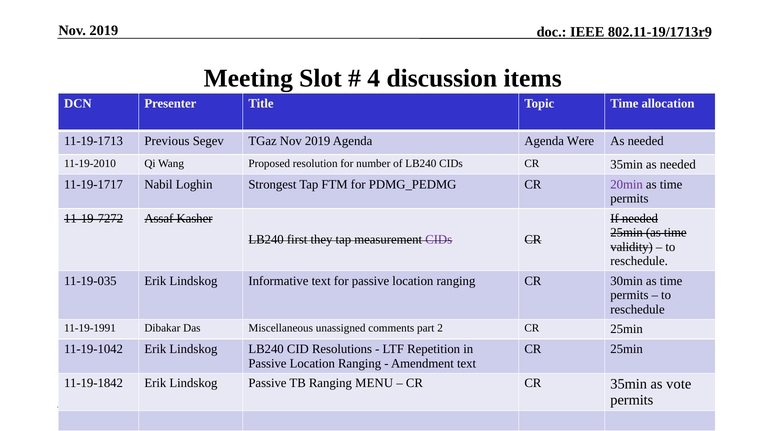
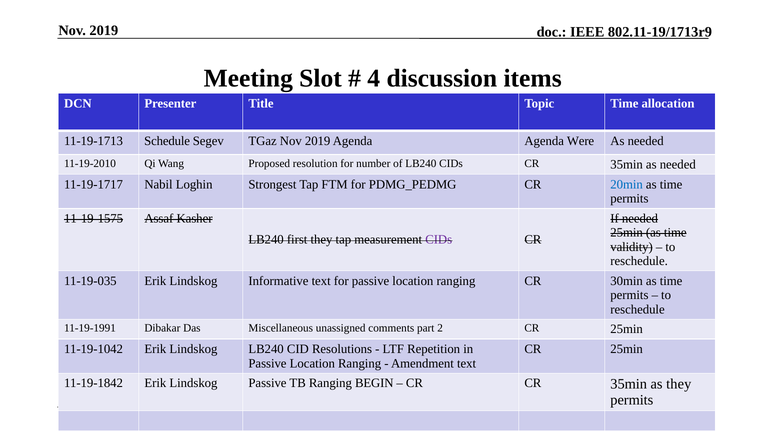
Previous: Previous -> Schedule
20min colour: purple -> blue
11-19-7272: 11-19-7272 -> 11-19-1575
MENU: MENU -> BEGIN
as vote: vote -> they
